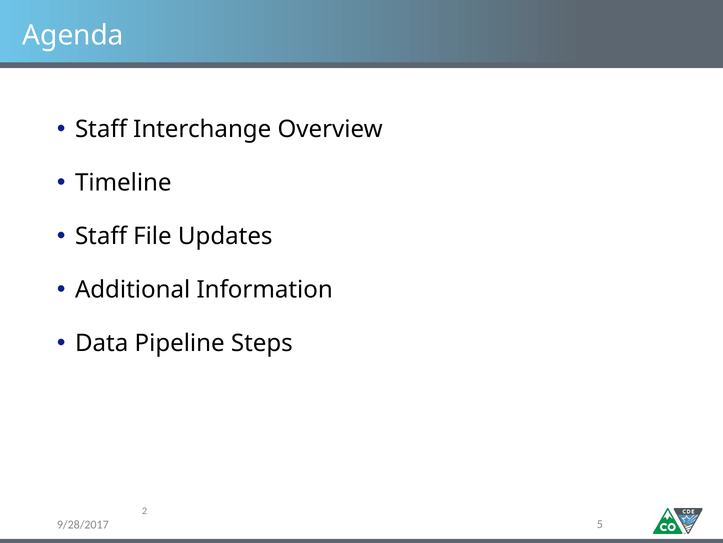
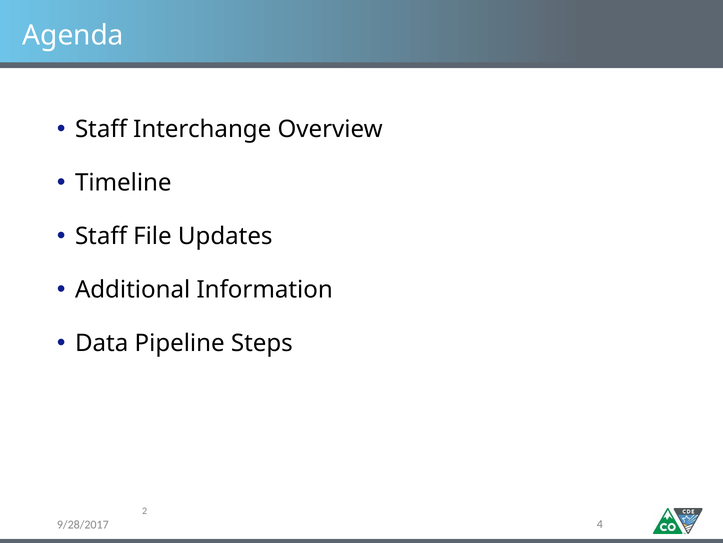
5: 5 -> 4
